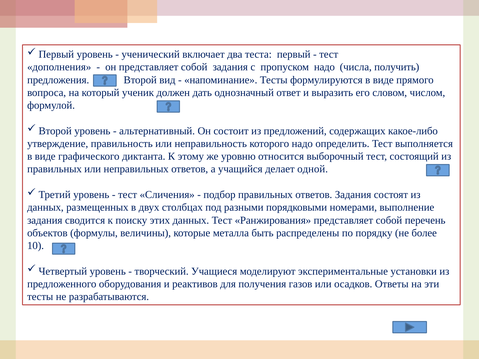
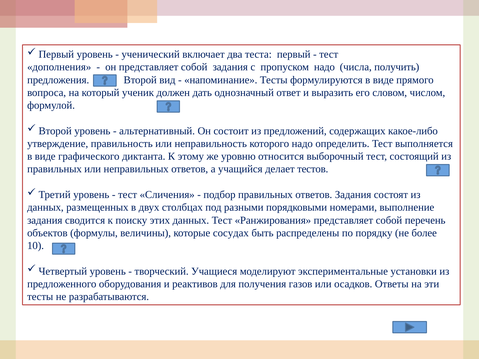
одной: одной -> тестов
металла: металла -> сосудах
